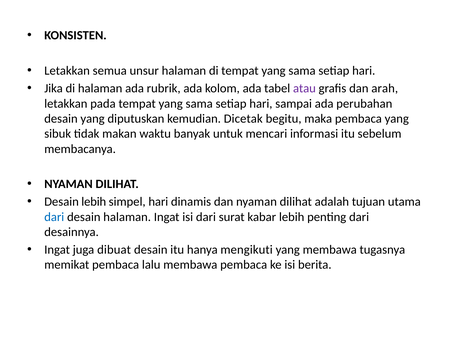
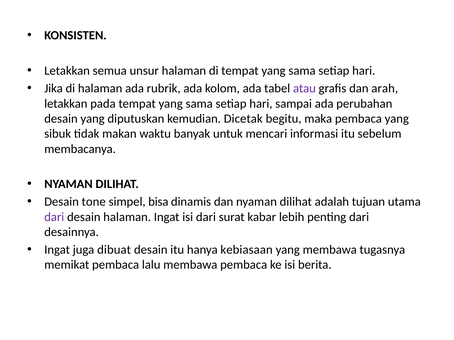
Desain lebih: lebih -> tone
simpel hari: hari -> bisa
dari at (54, 217) colour: blue -> purple
mengikuti: mengikuti -> kebiasaan
